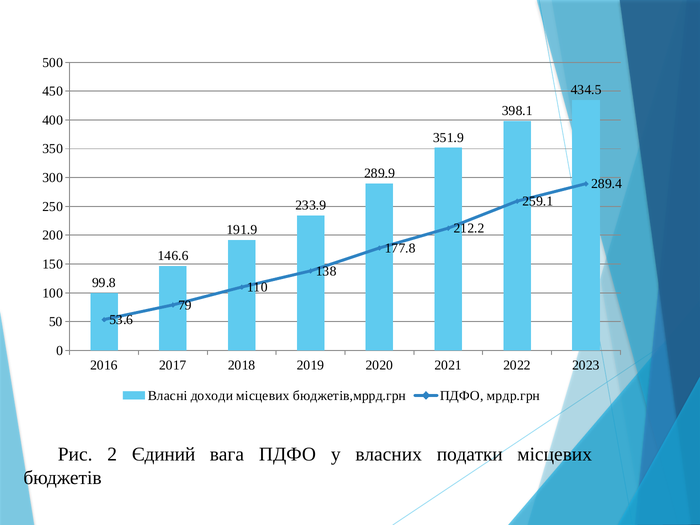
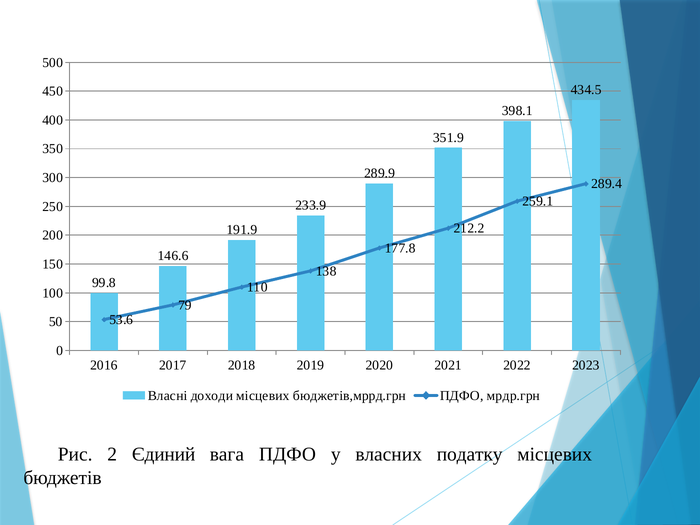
податки: податки -> податку
